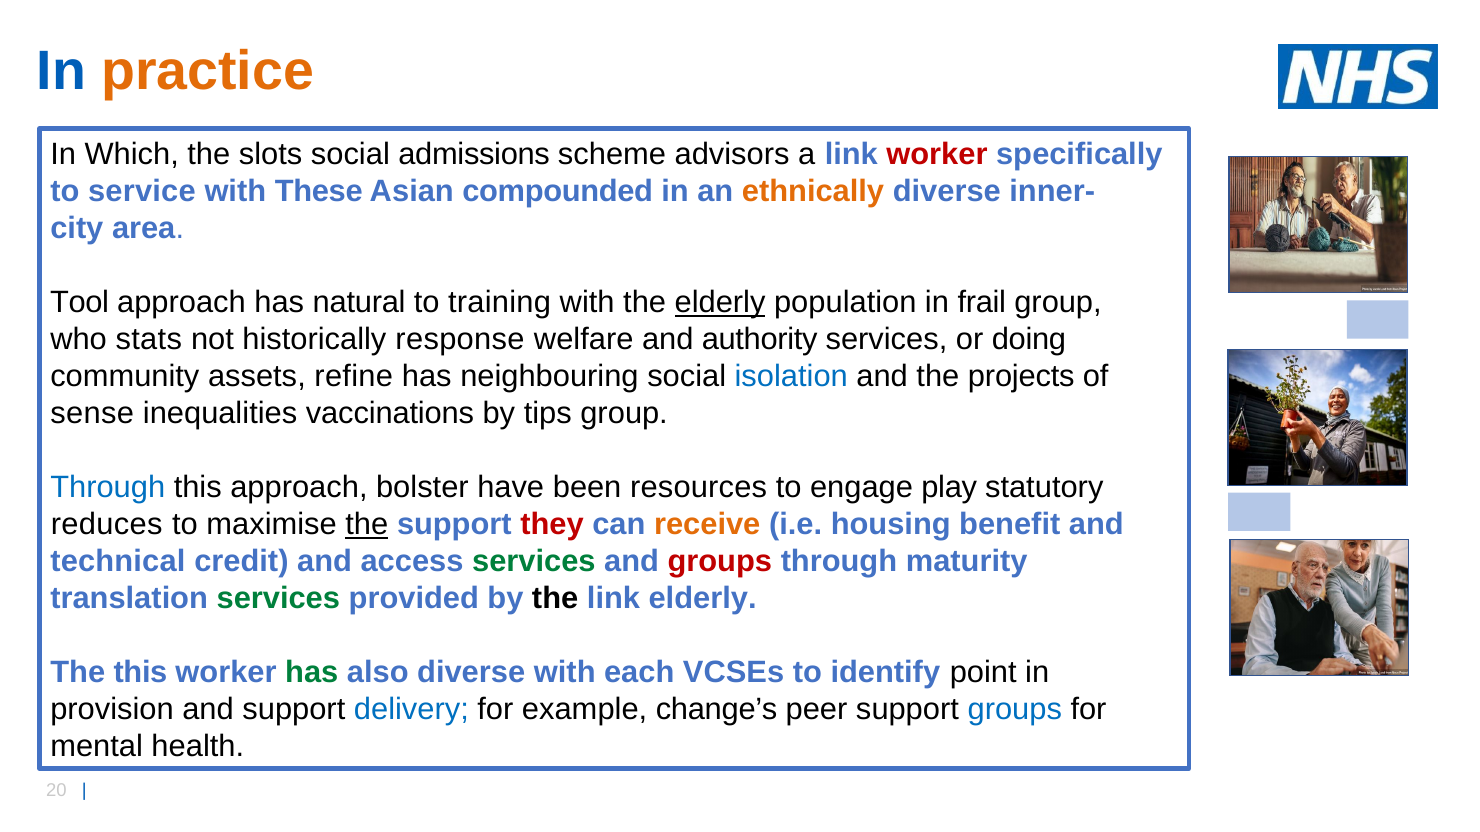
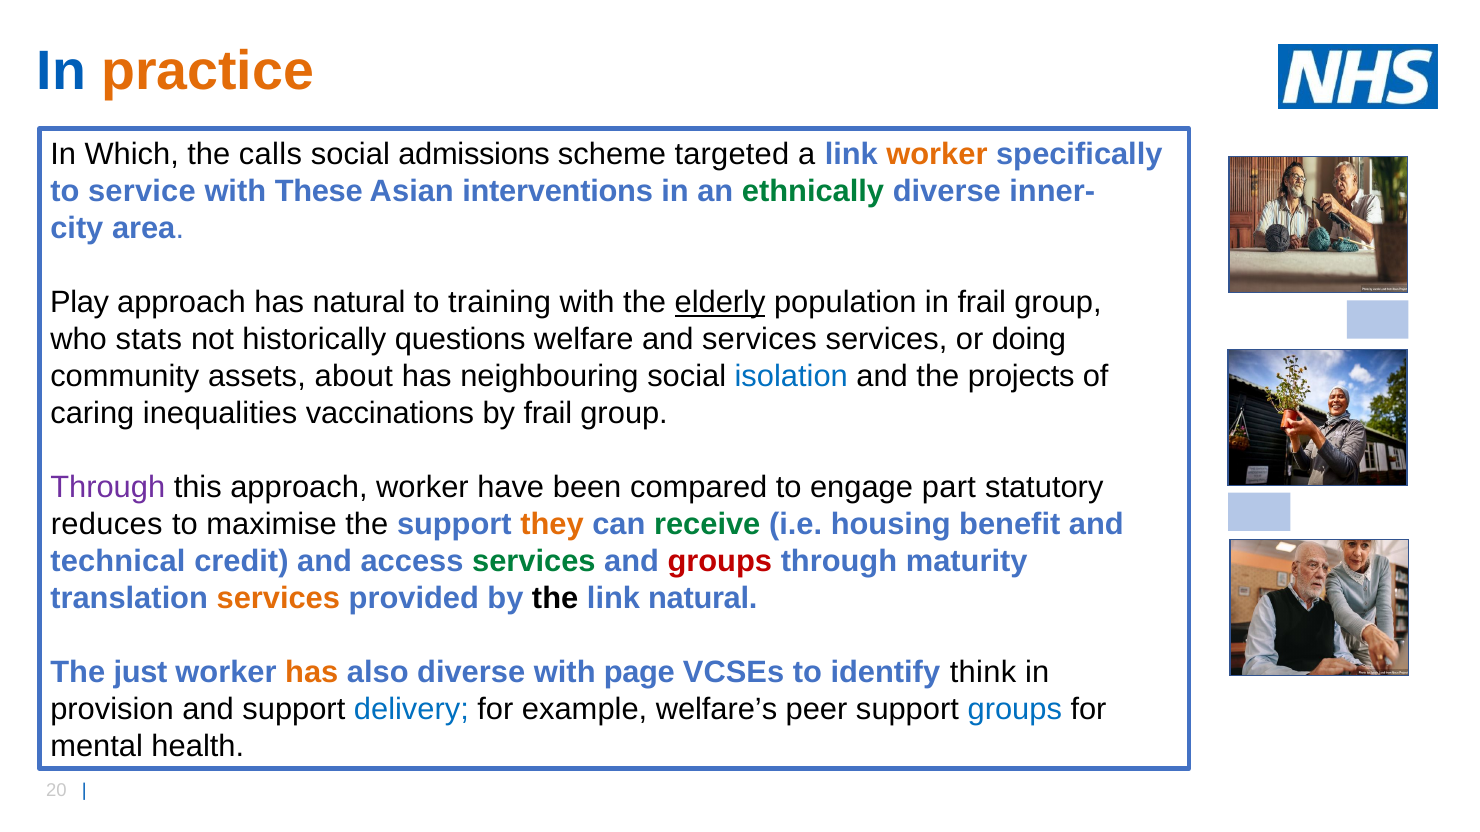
slots: slots -> calls
advisors: advisors -> targeted
worker at (937, 155) colour: red -> orange
compounded: compounded -> interventions
ethnically colour: orange -> green
Tool: Tool -> Play
response: response -> questions
and authority: authority -> services
refine: refine -> about
sense: sense -> caring
by tips: tips -> frail
Through at (108, 488) colour: blue -> purple
approach bolster: bolster -> worker
resources: resources -> compared
play: play -> part
the at (367, 525) underline: present -> none
they colour: red -> orange
receive colour: orange -> green
services at (278, 599) colour: green -> orange
link elderly: elderly -> natural
The this: this -> just
has at (312, 673) colour: green -> orange
each: each -> page
point: point -> think
change’s: change’s -> welfare’s
